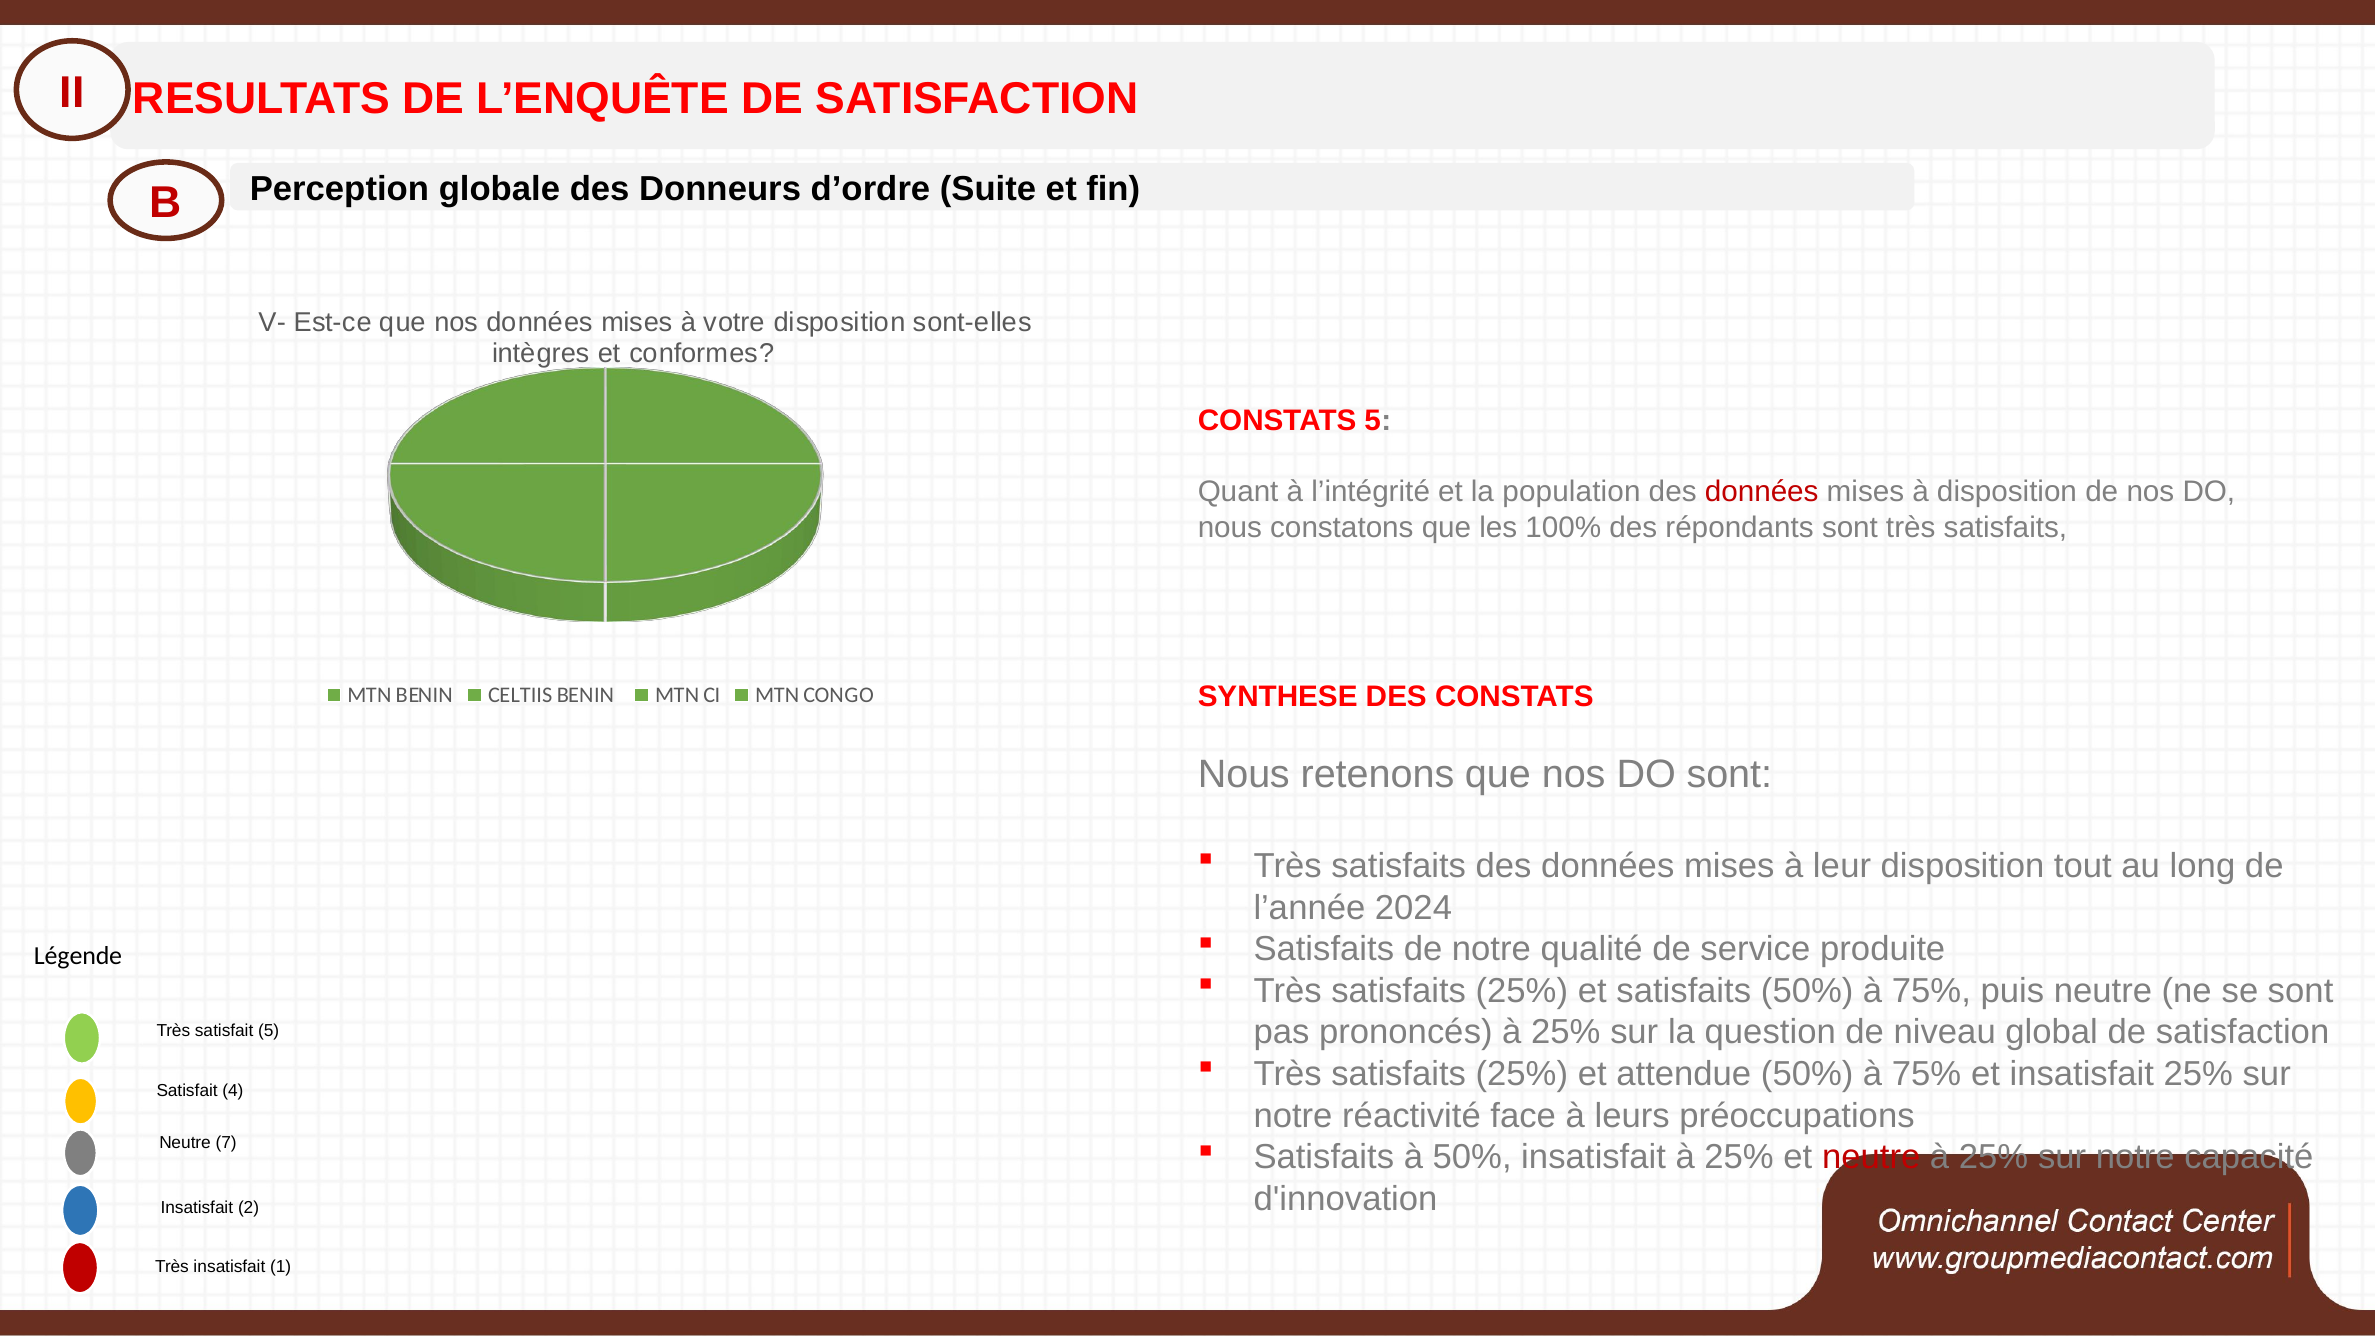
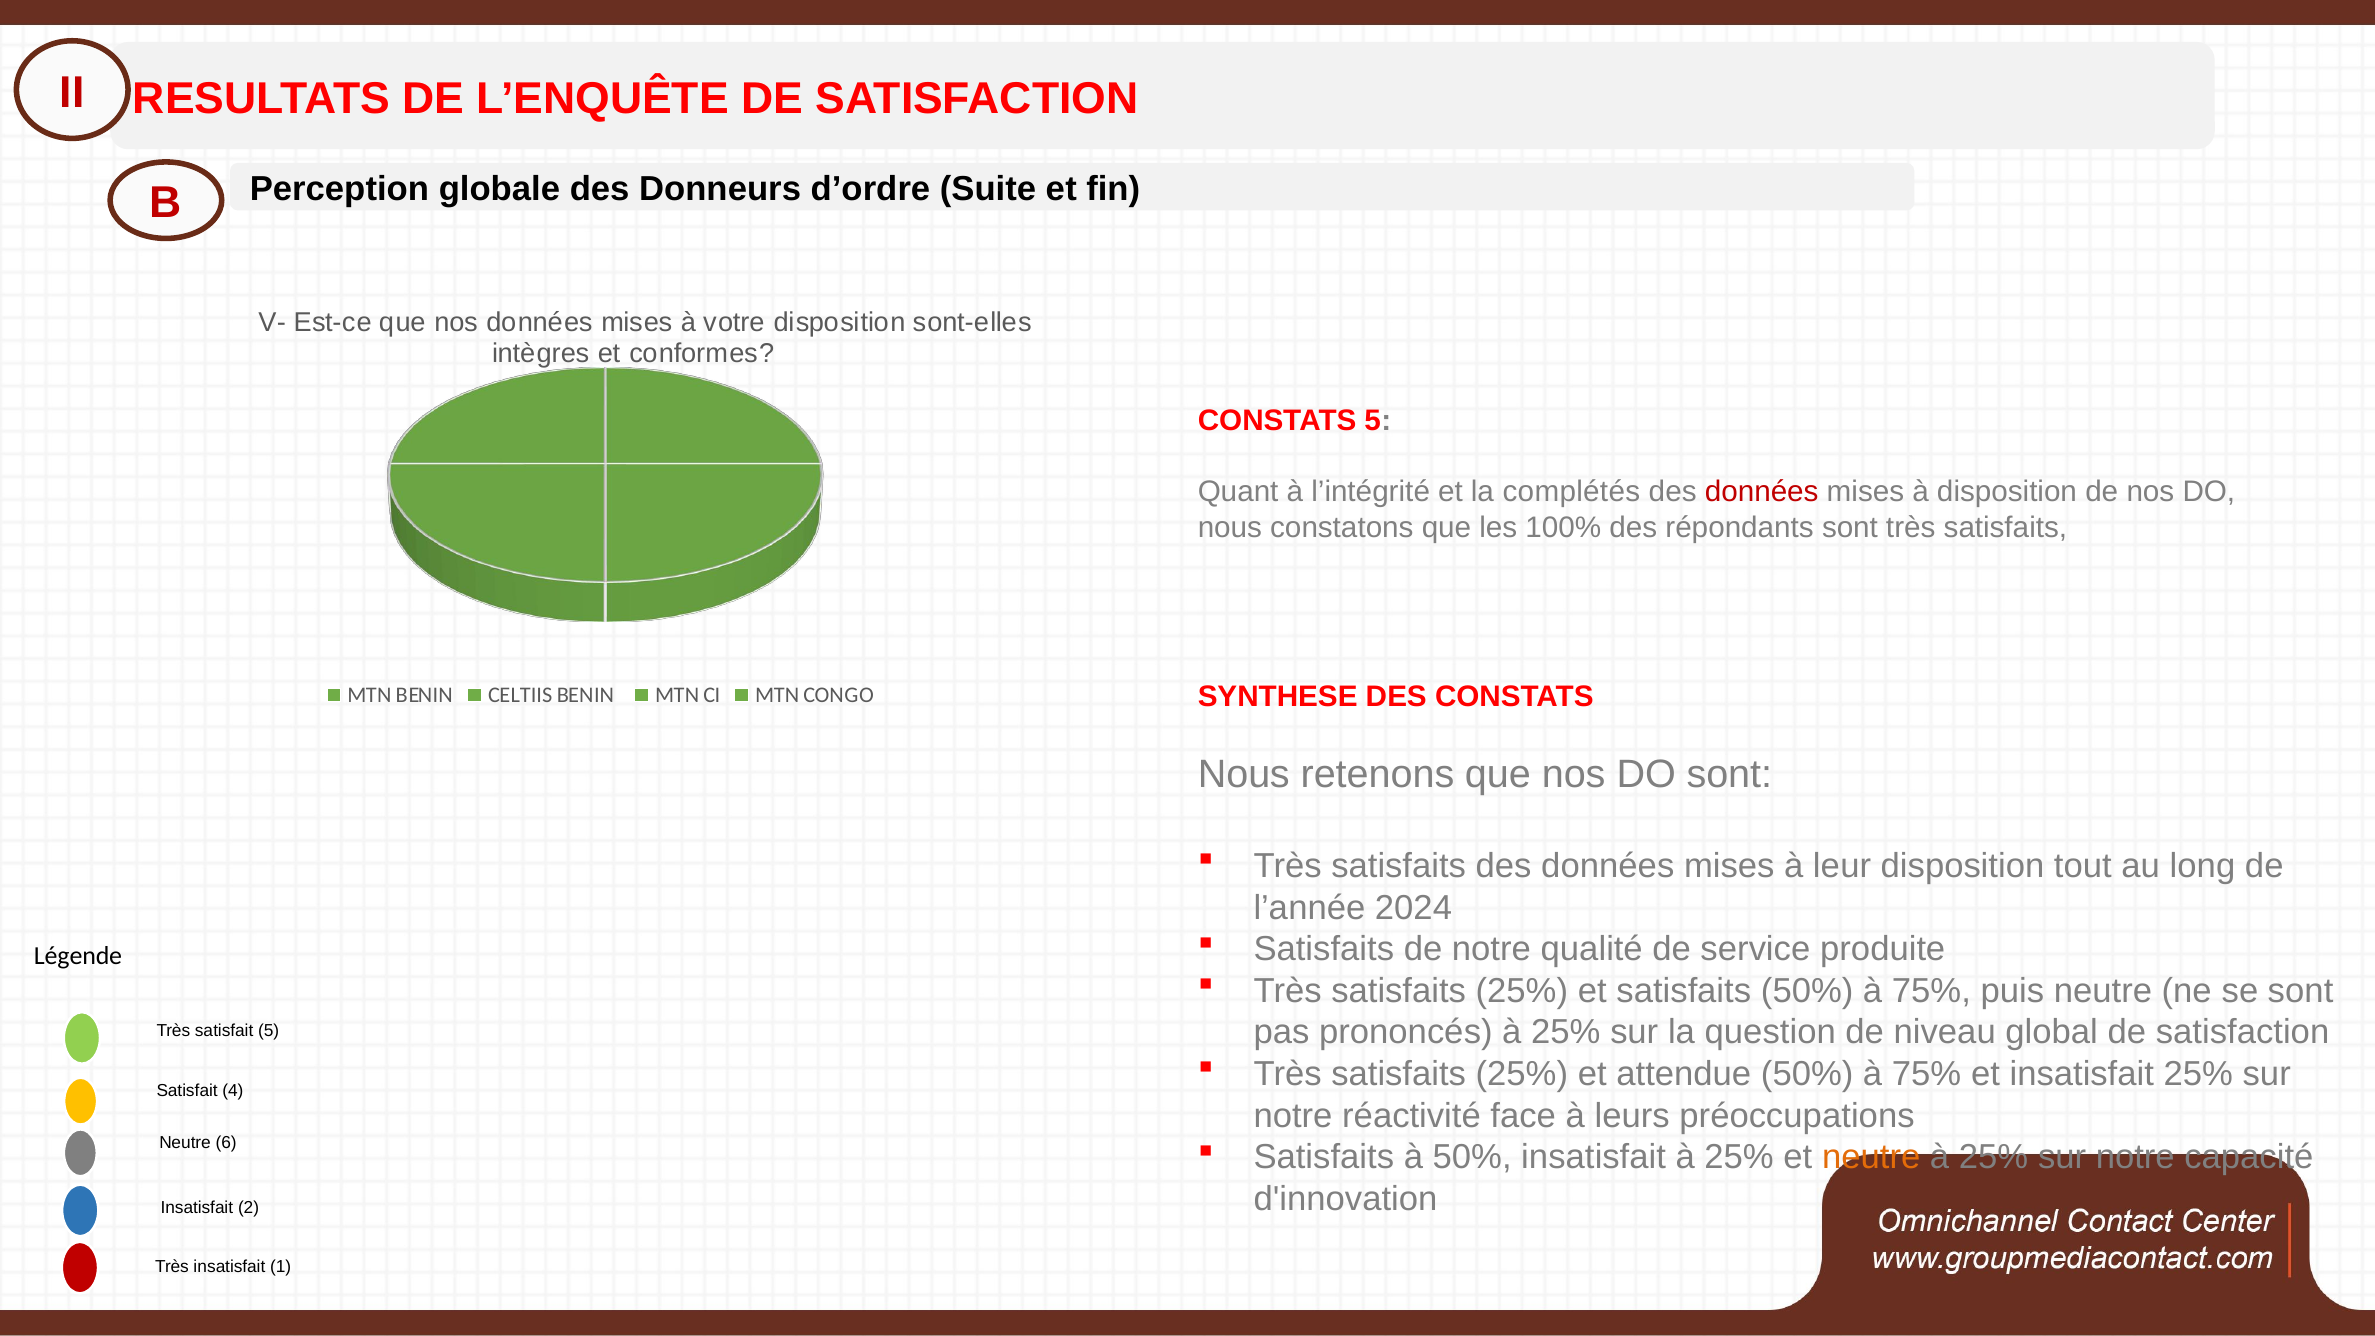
population: population -> complétés
7: 7 -> 6
neutre at (1871, 1157) colour: red -> orange
